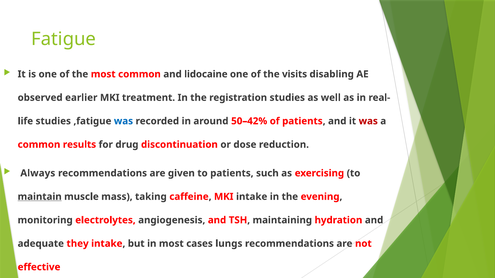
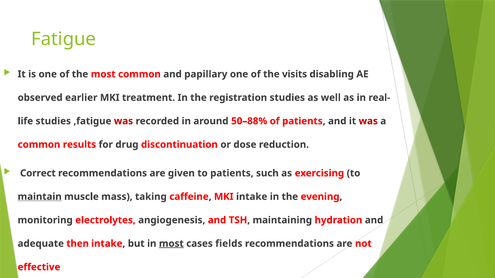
lidocaine: lidocaine -> papillary
was at (123, 121) colour: blue -> red
50–42%: 50–42% -> 50–88%
Always: Always -> Correct
they: they -> then
most at (171, 244) underline: none -> present
lungs: lungs -> fields
